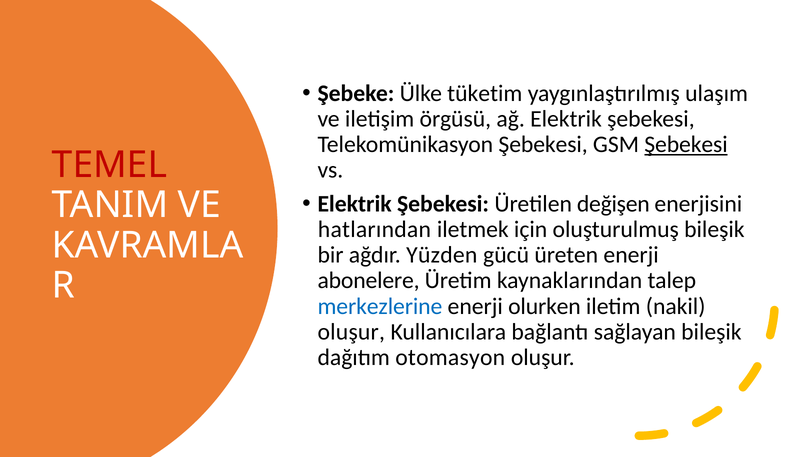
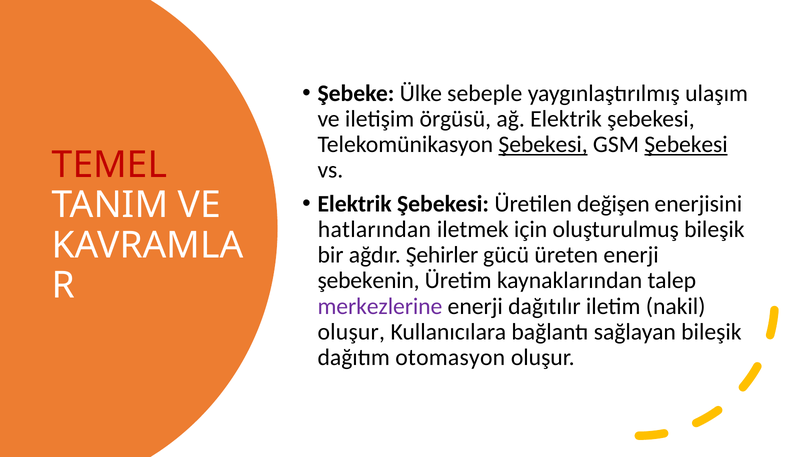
tüketim: tüketim -> sebeple
Şebekesi at (543, 144) underline: none -> present
Yüzden: Yüzden -> Şehirler
abonelere: abonelere -> şebekenin
merkezlerine colour: blue -> purple
olurken: olurken -> dağıtılır
